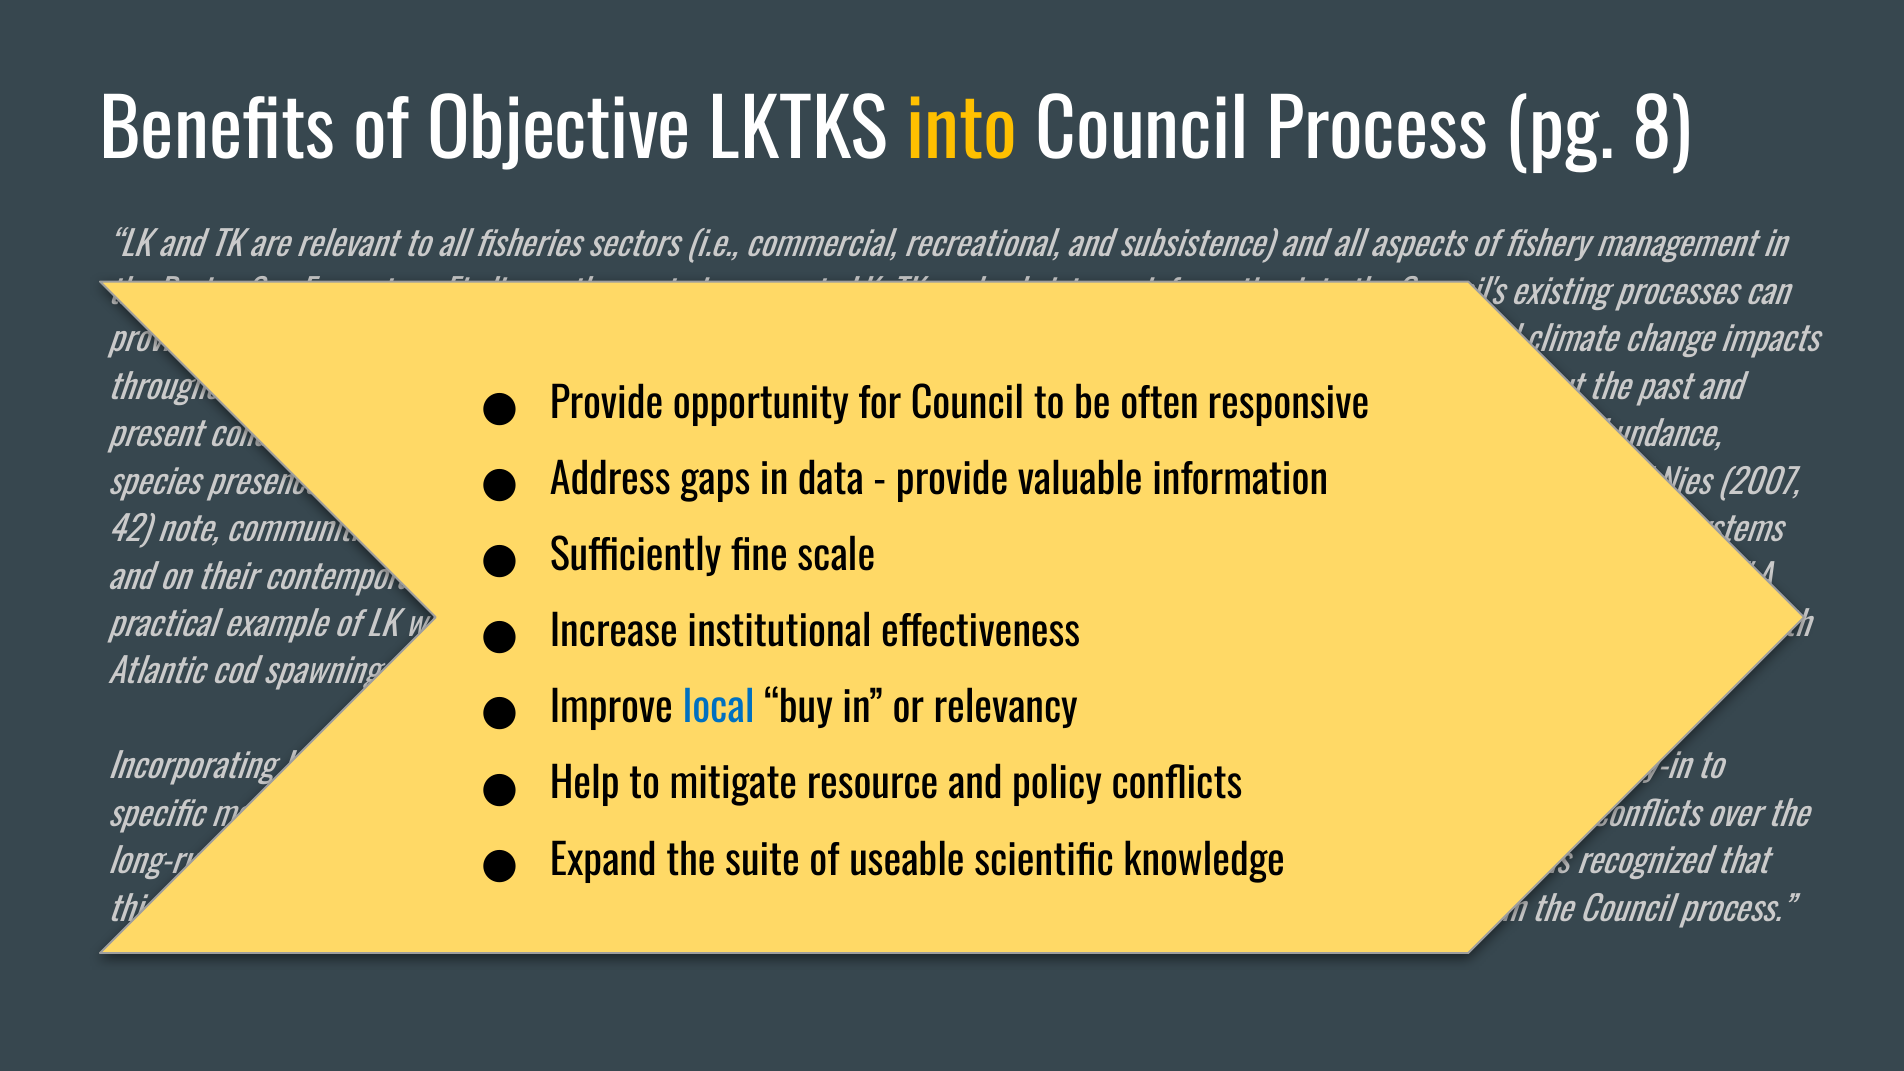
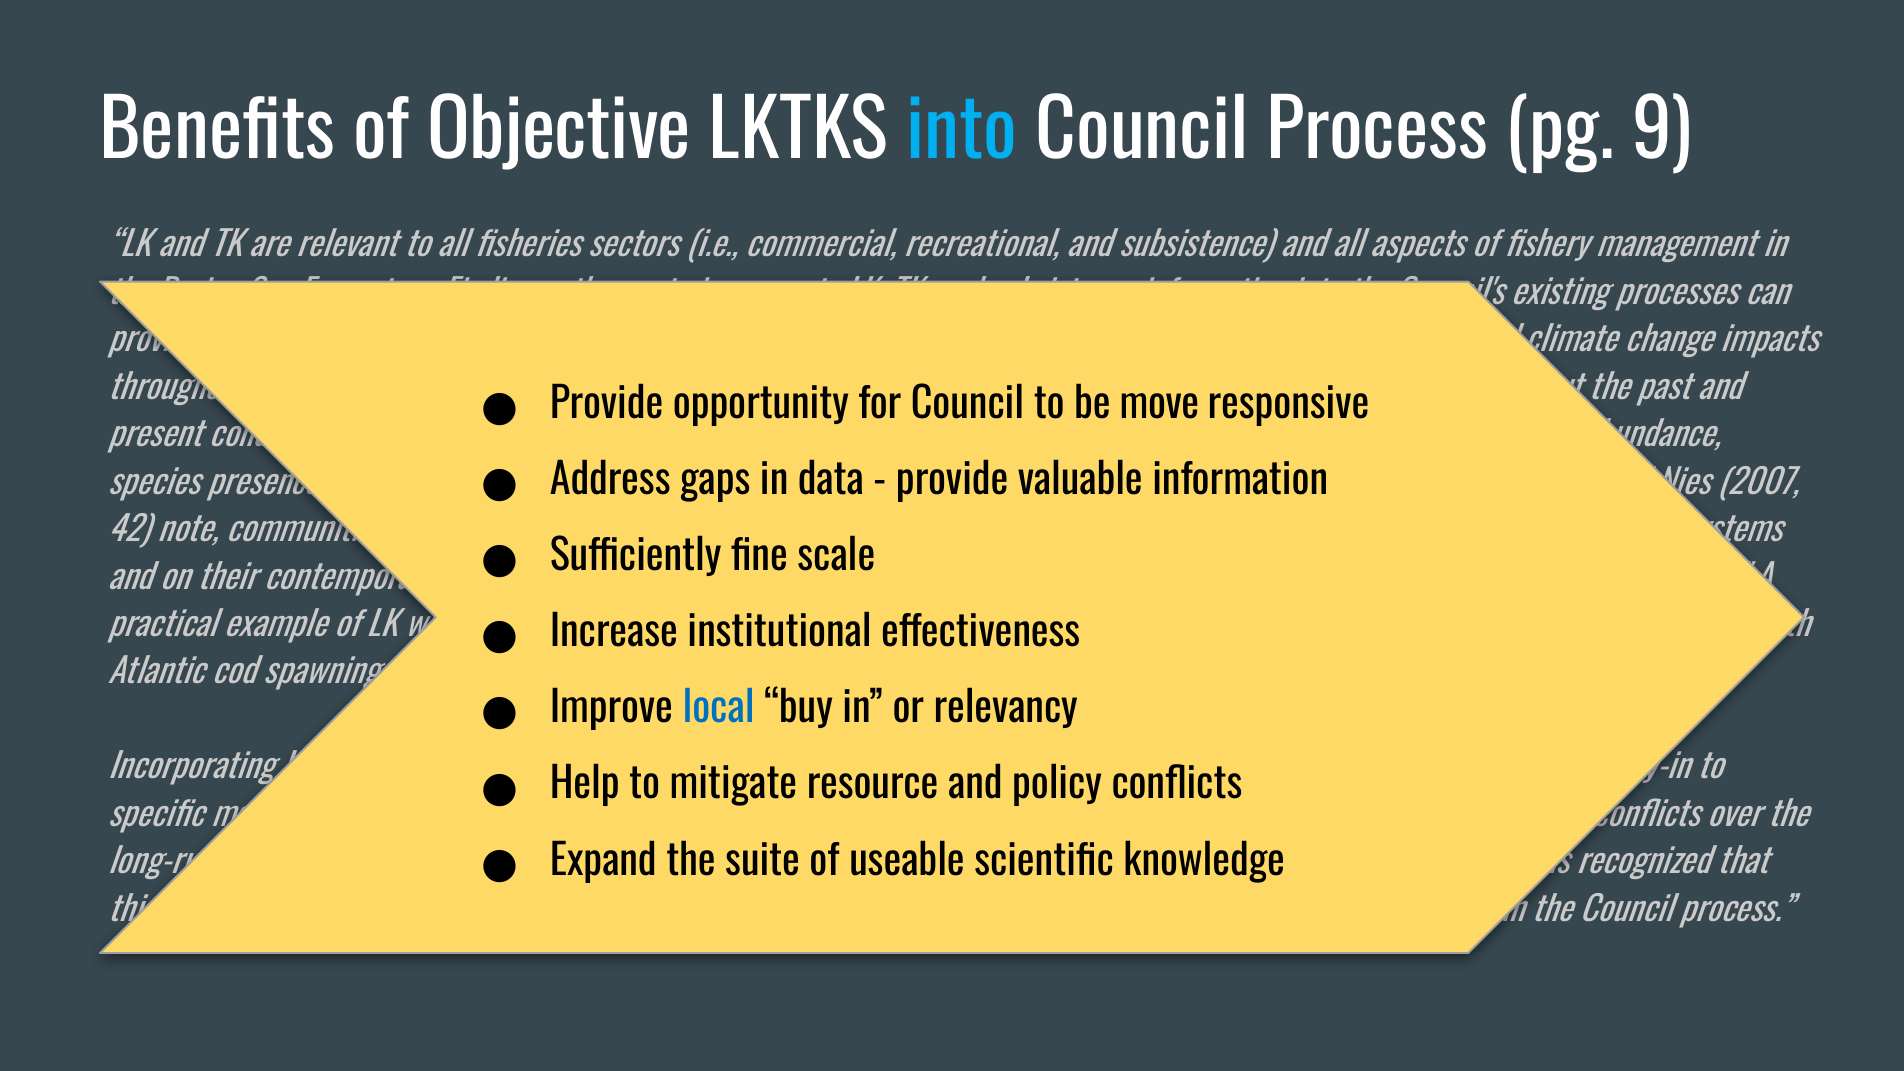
into at (962, 132) colour: yellow -> light blue
8: 8 -> 9
often at (1159, 405): often -> move
